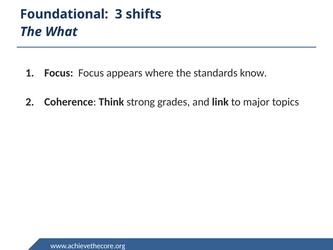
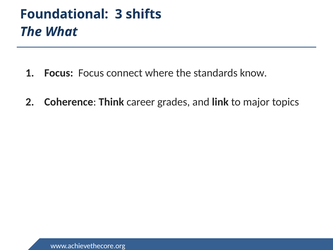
appears: appears -> connect
strong: strong -> career
